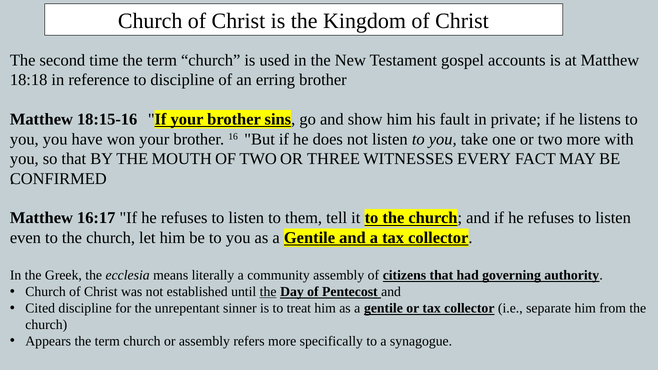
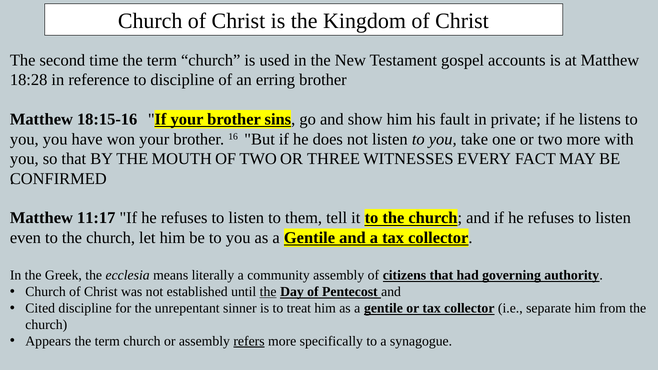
18:18: 18:18 -> 18:28
16:17: 16:17 -> 11:17
refers underline: none -> present
